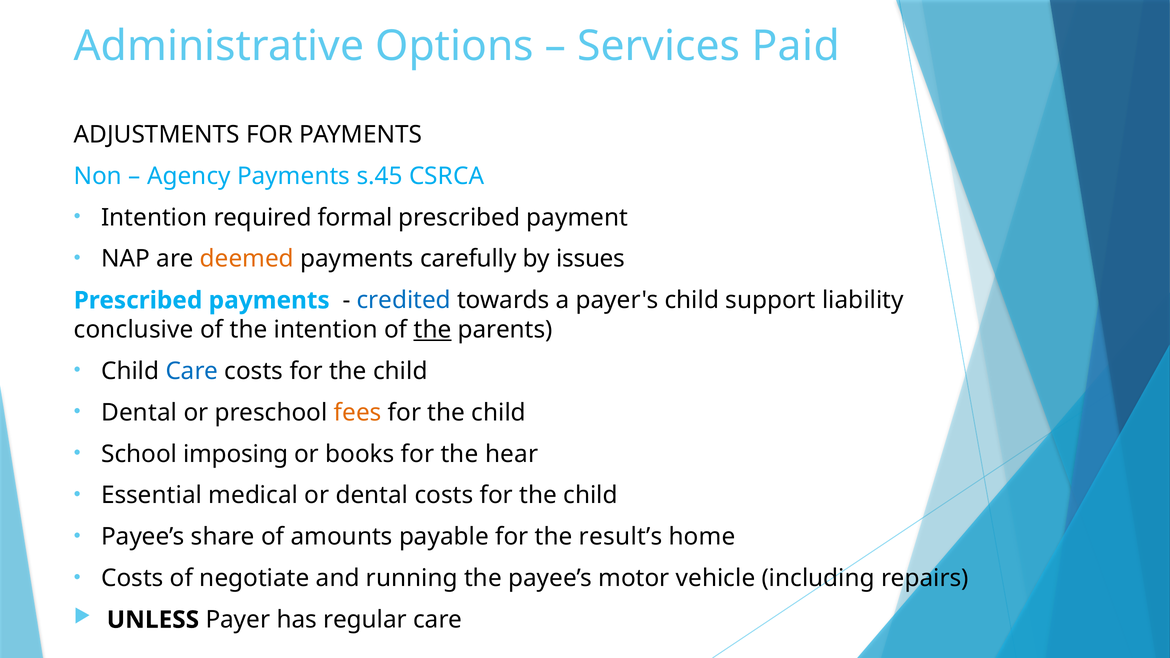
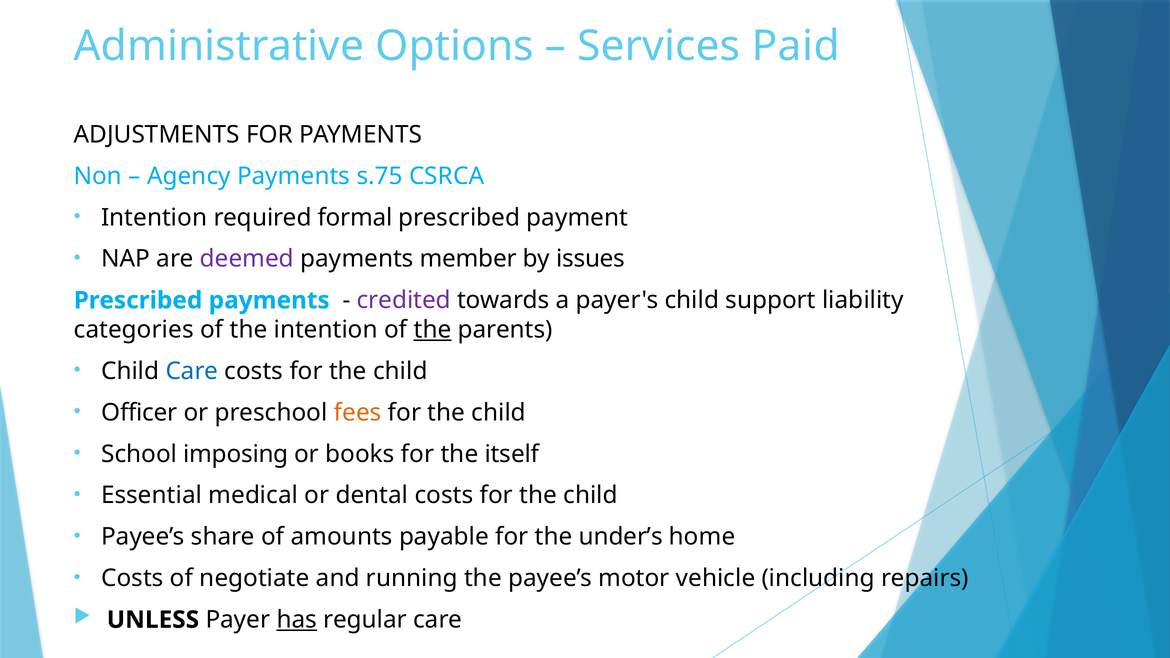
s.45: s.45 -> s.75
deemed colour: orange -> purple
carefully: carefully -> member
credited colour: blue -> purple
conclusive: conclusive -> categories
Dental at (139, 413): Dental -> Officer
hear: hear -> itself
result’s: result’s -> under’s
has underline: none -> present
